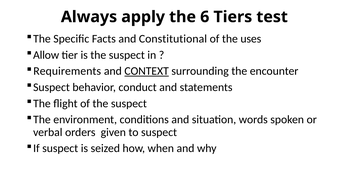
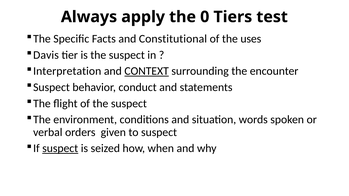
6: 6 -> 0
Allow: Allow -> Davis
Requirements: Requirements -> Interpretation
suspect at (60, 149) underline: none -> present
